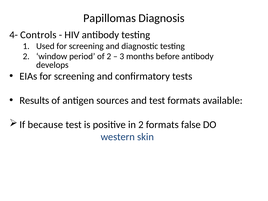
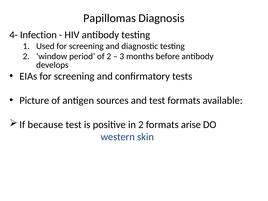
Controls: Controls -> Infection
Results: Results -> Picture
false: false -> arise
